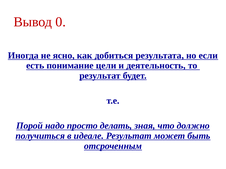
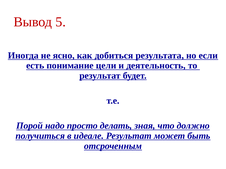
0: 0 -> 5
